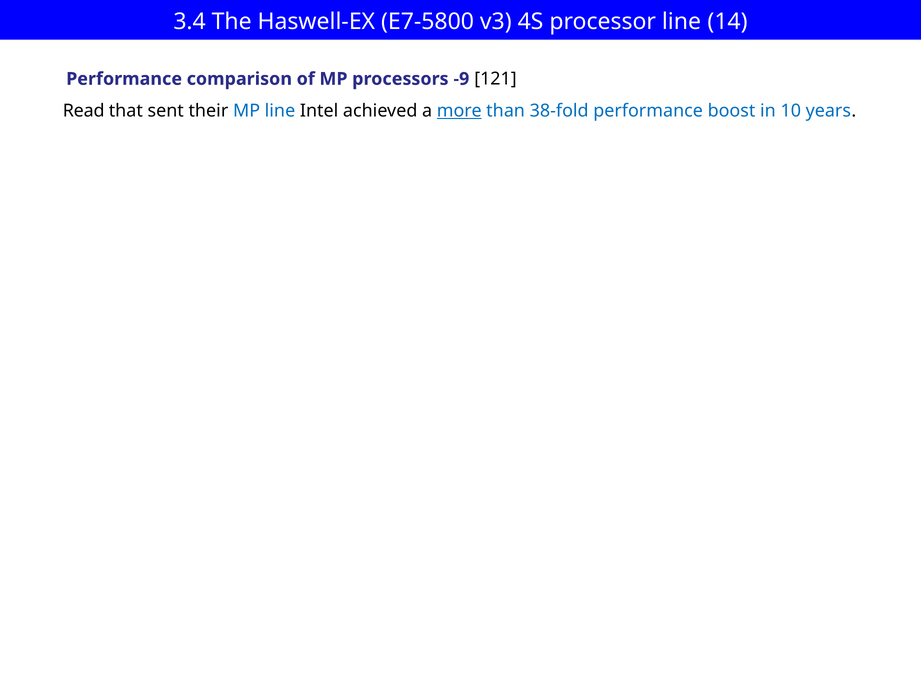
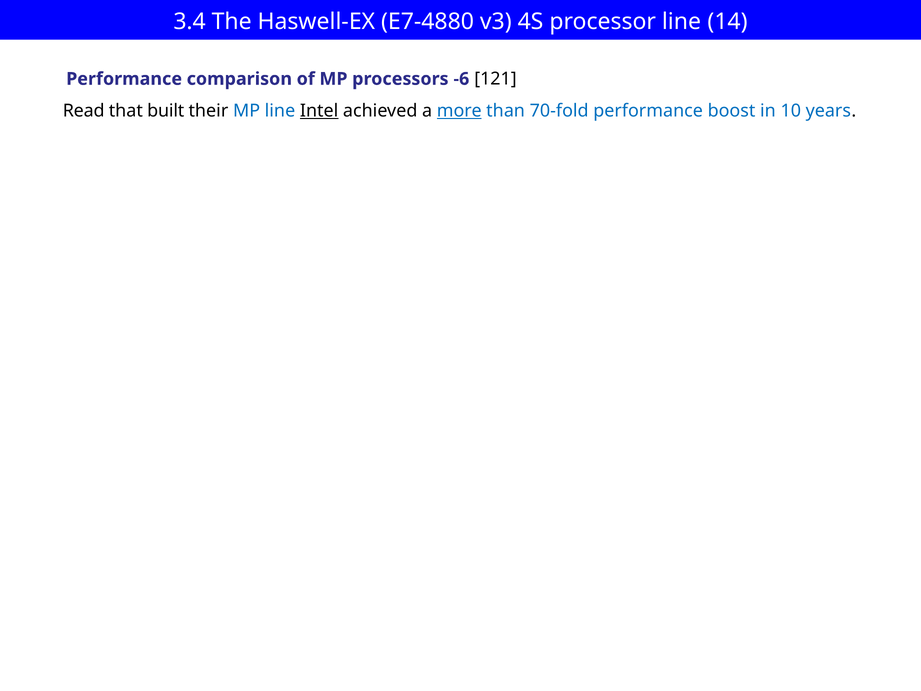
E7-5800: E7-5800 -> E7-4880
-9: -9 -> -6
sent: sent -> built
Intel underline: none -> present
38-fold: 38-fold -> 70-fold
